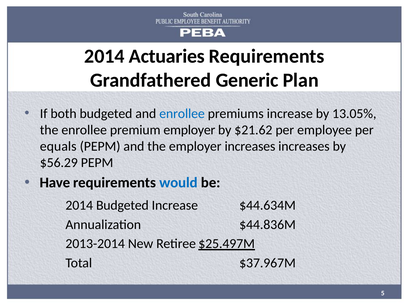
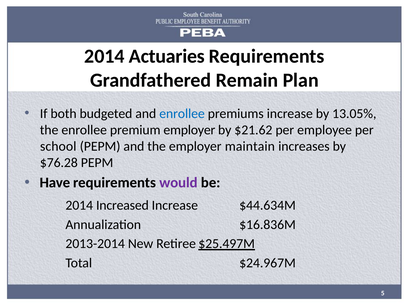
Generic: Generic -> Remain
equals: equals -> school
employer increases: increases -> maintain
$56.29: $56.29 -> $76.28
would colour: blue -> purple
2014 Budgeted: Budgeted -> Increased
$44.836M: $44.836M -> $16.836M
$37.967M: $37.967M -> $24.967M
